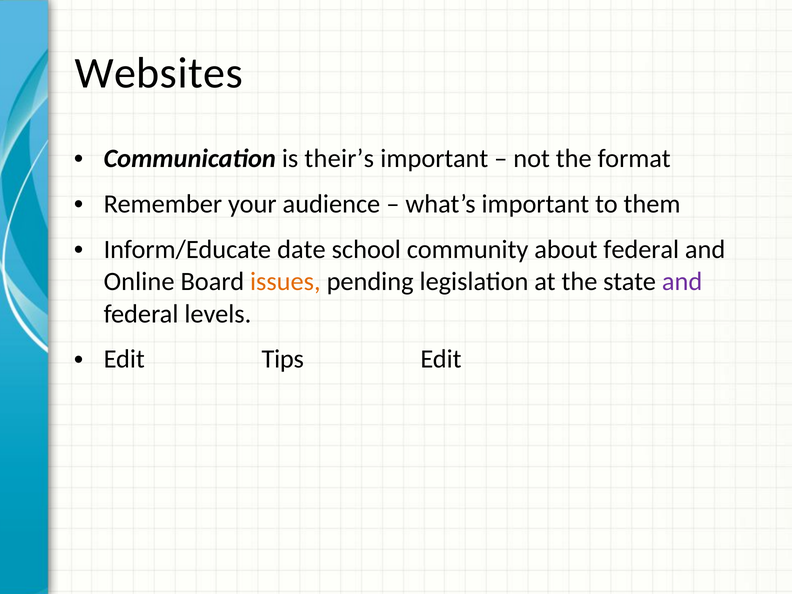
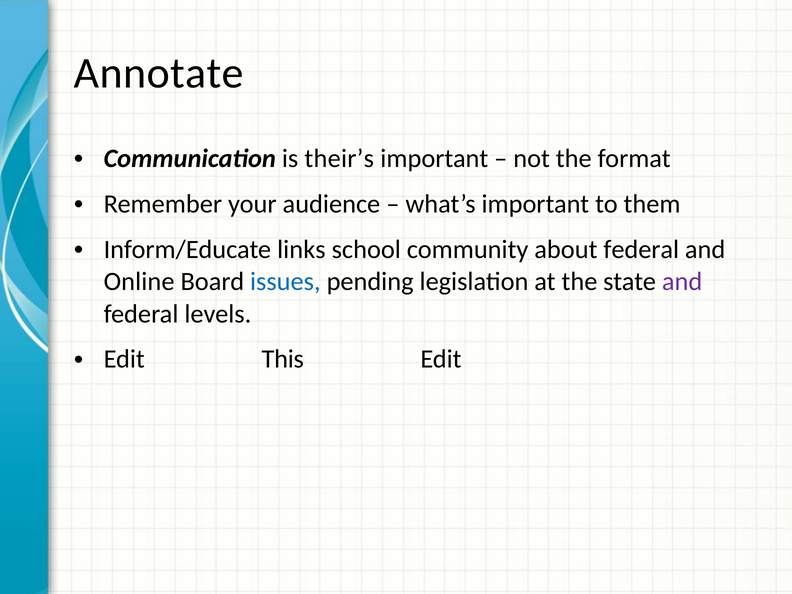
Websites: Websites -> Annotate
date: date -> links
issues colour: orange -> blue
Tips: Tips -> This
